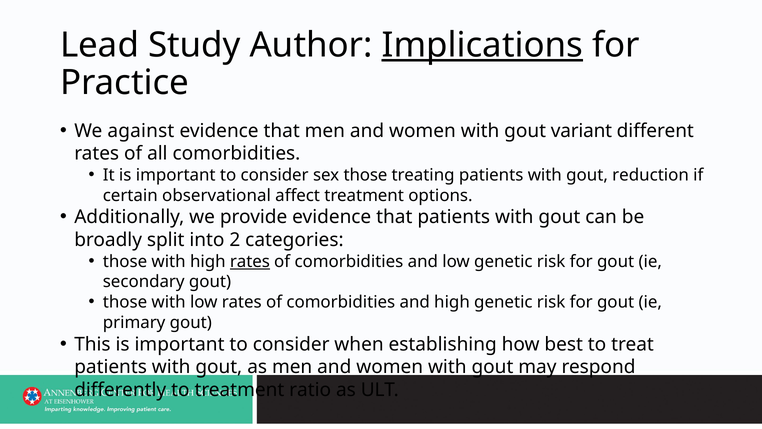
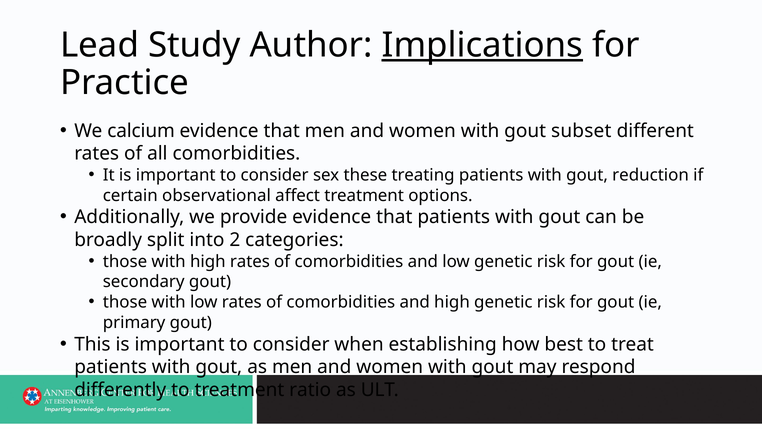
against: against -> calcium
variant: variant -> subset
sex those: those -> these
rates at (250, 261) underline: present -> none
